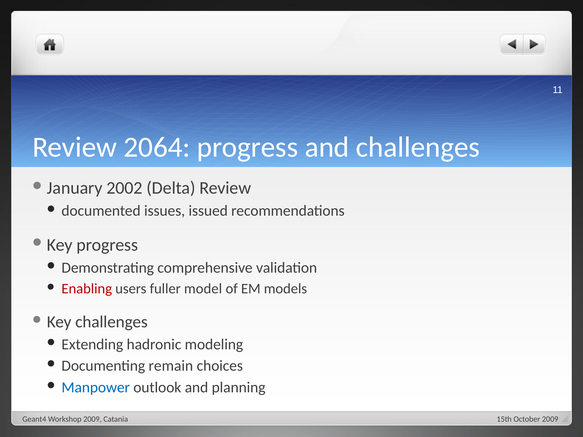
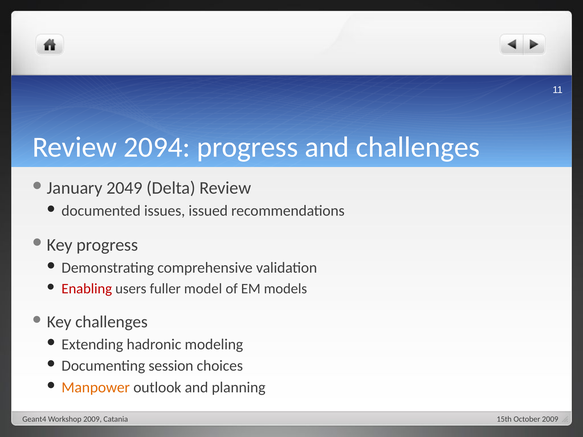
2064: 2064 -> 2094
2002: 2002 -> 2049
remain: remain -> session
Manpower colour: blue -> orange
